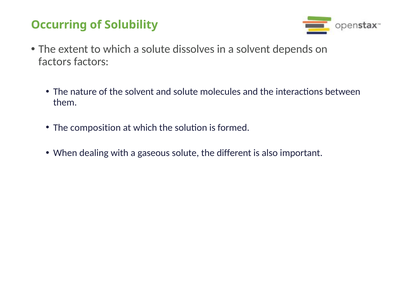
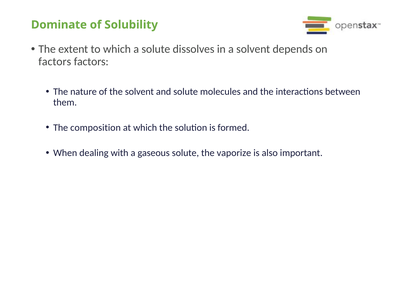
Occurring: Occurring -> Dominate
different: different -> vaporize
